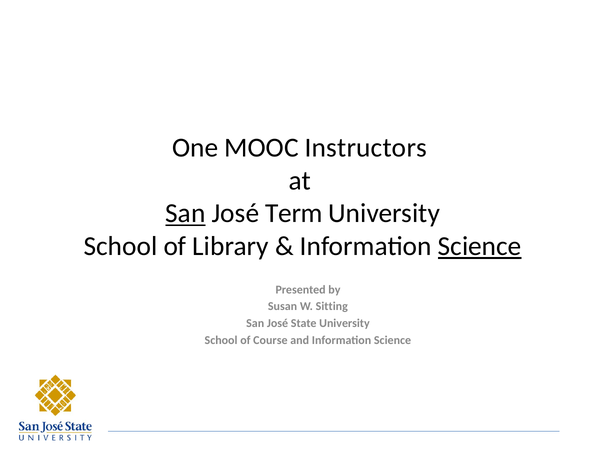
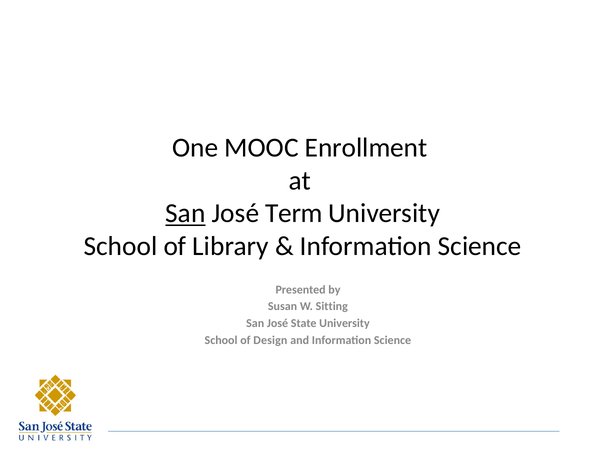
Instructors: Instructors -> Enrollment
Science at (480, 246) underline: present -> none
Course: Course -> Design
